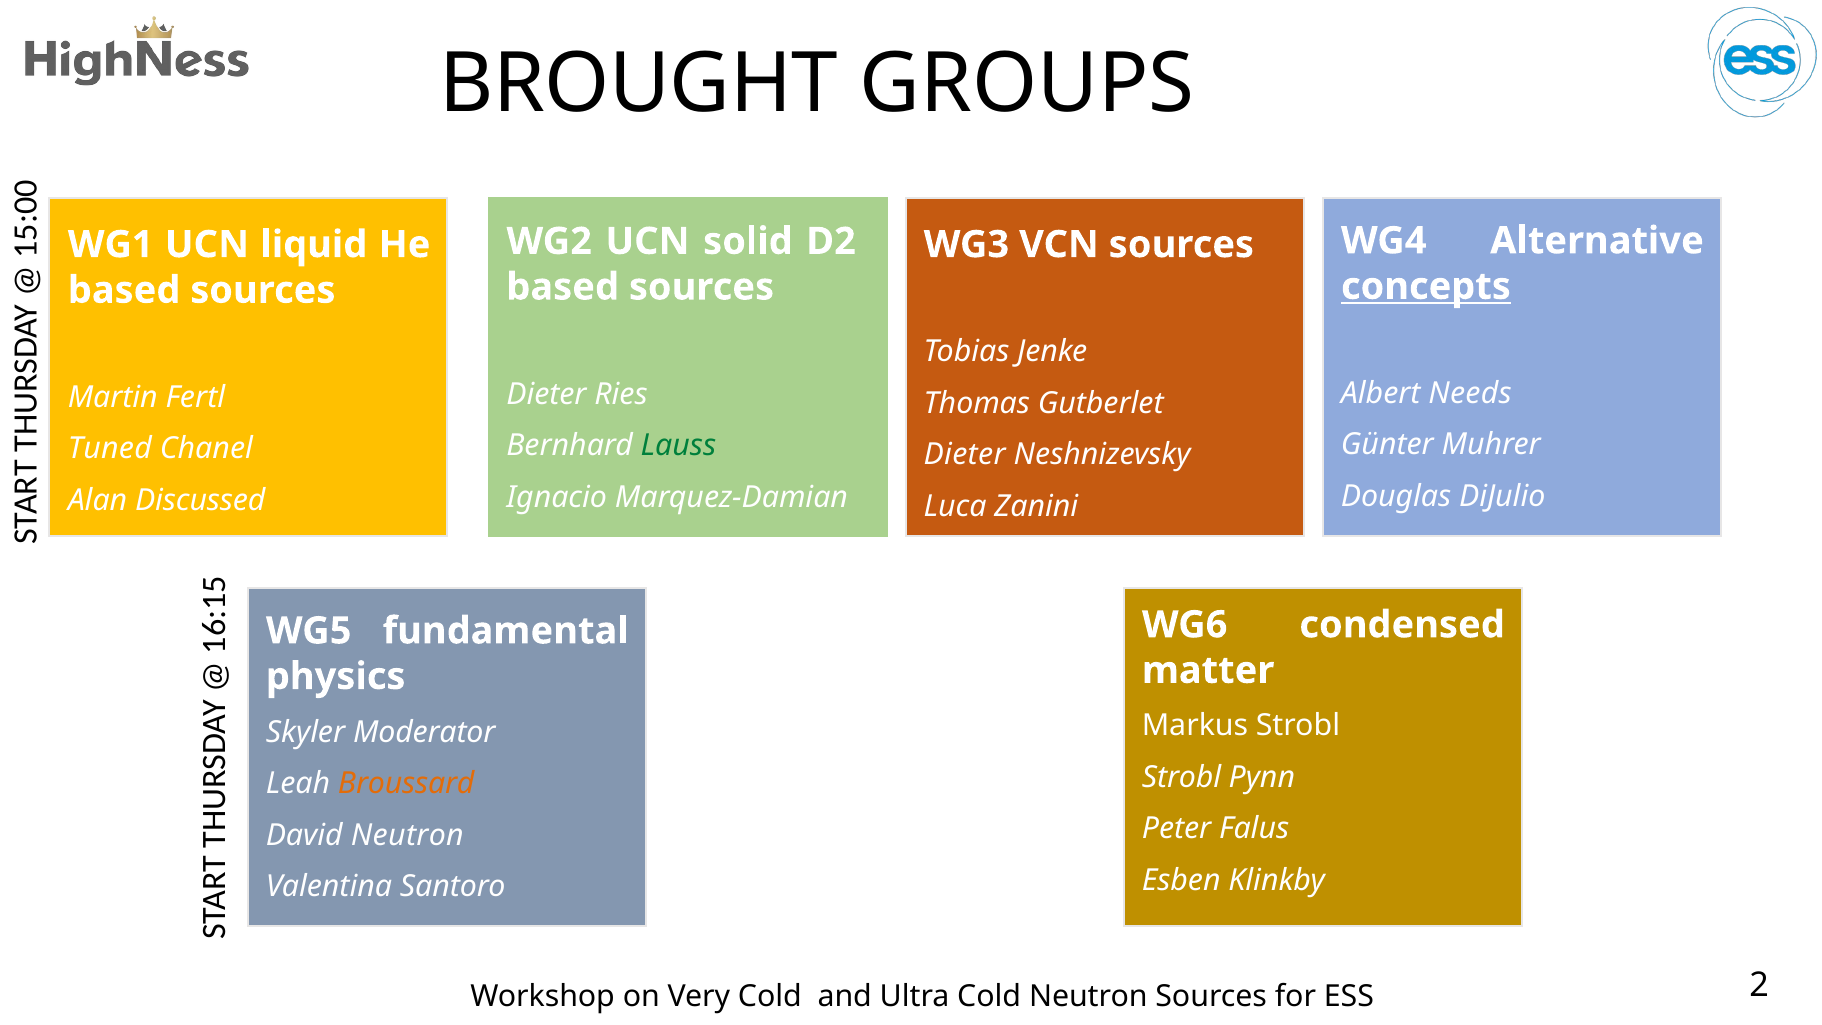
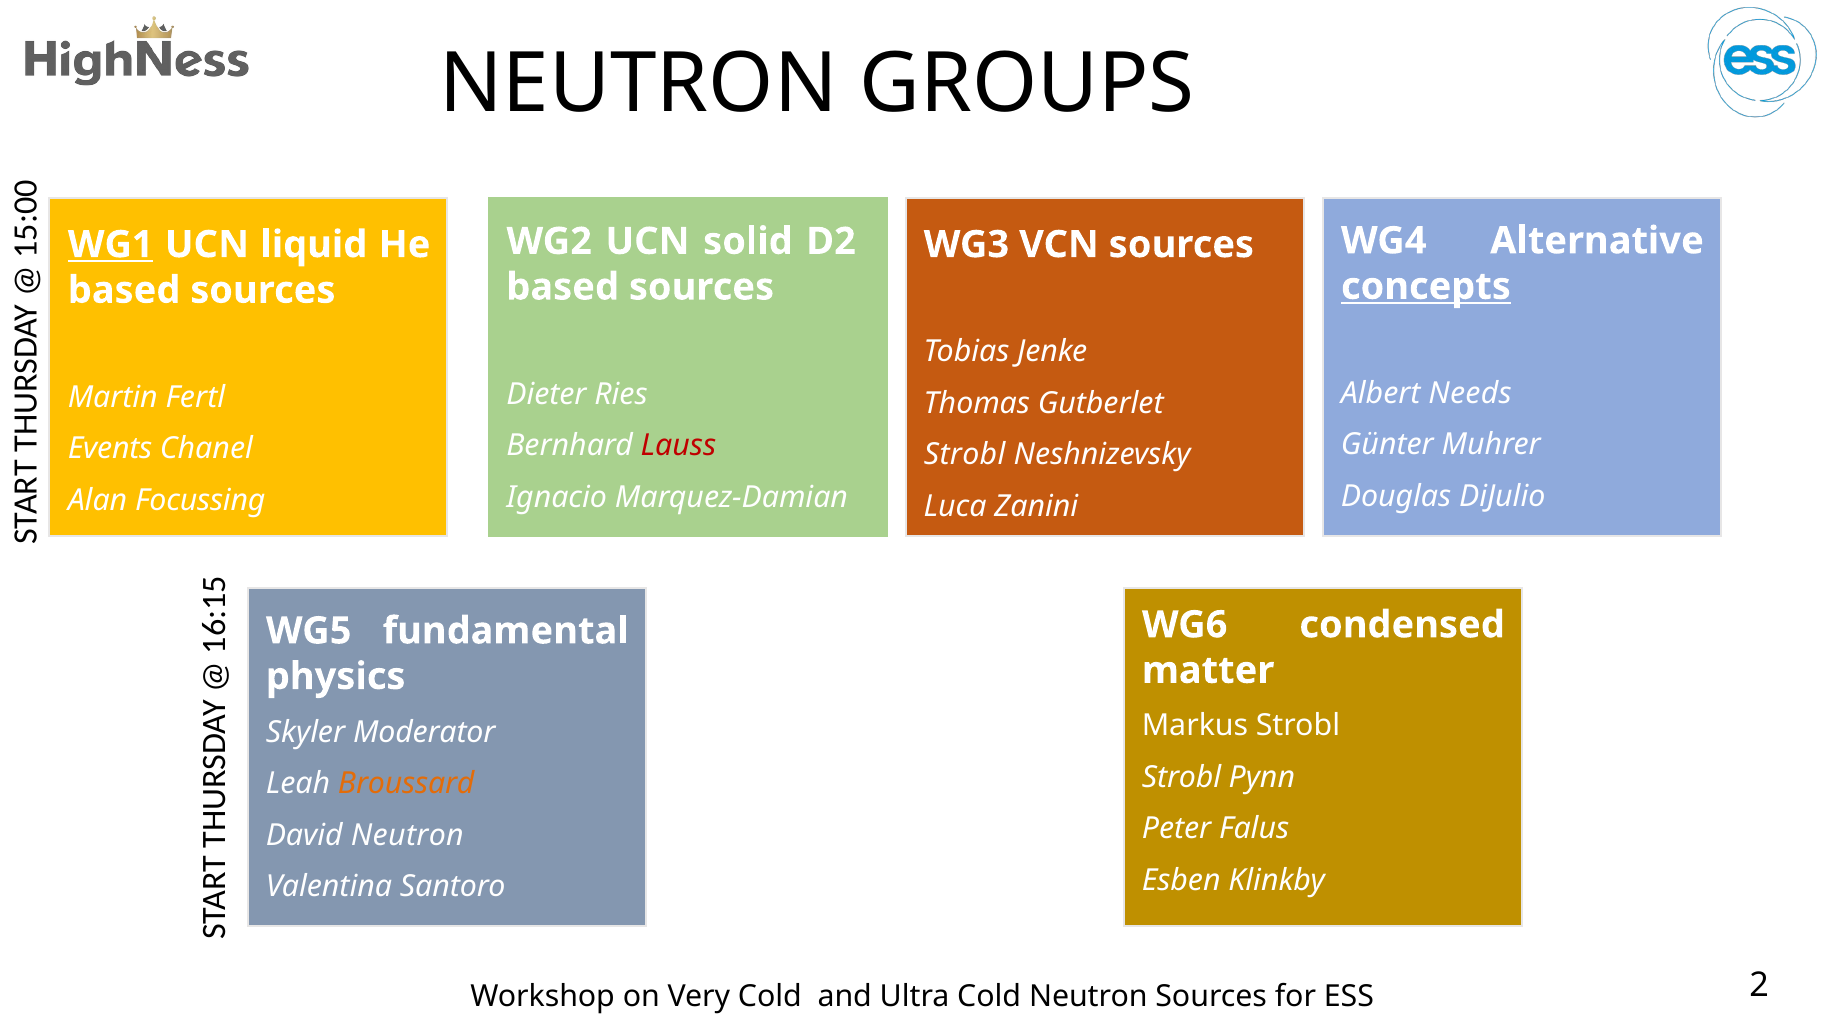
BROUGHT at (639, 84): BROUGHT -> NEUTRON
WG1 underline: none -> present
Lauss colour: green -> red
Tuned: Tuned -> Events
Dieter at (965, 455): Dieter -> Strobl
Discussed: Discussed -> Focussing
